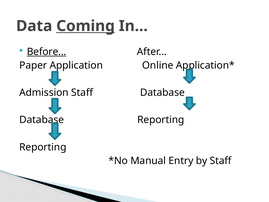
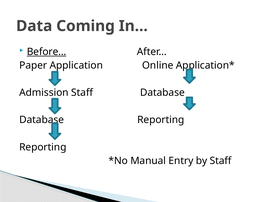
Coming underline: present -> none
